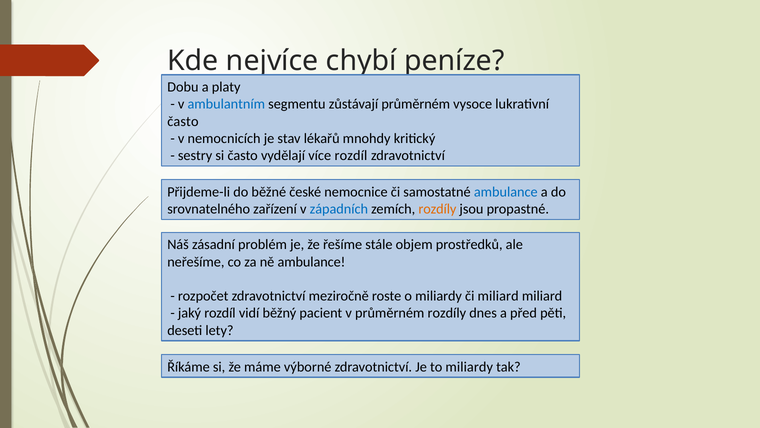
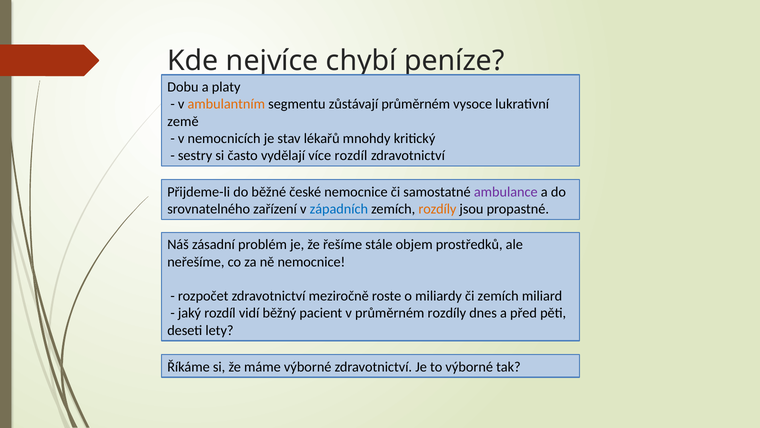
ambulantním colour: blue -> orange
často at (183, 121): často -> země
ambulance at (506, 192) colour: blue -> purple
ně ambulance: ambulance -> nemocnice
či miliard: miliard -> zemích
to miliardy: miliardy -> výborné
